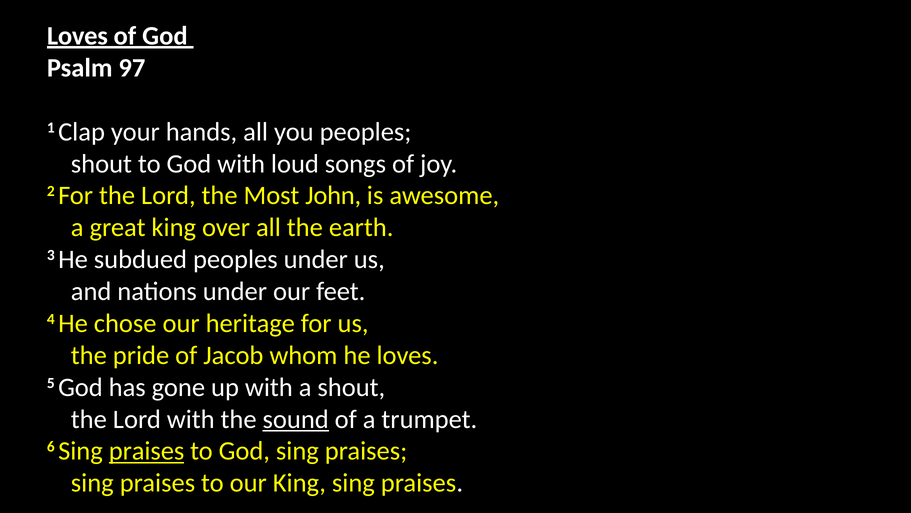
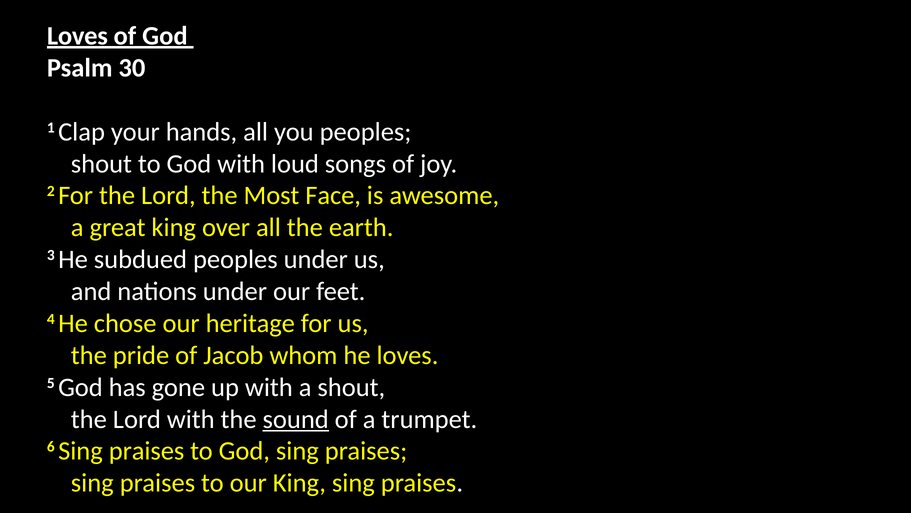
97: 97 -> 30
John: John -> Face
praises at (147, 451) underline: present -> none
